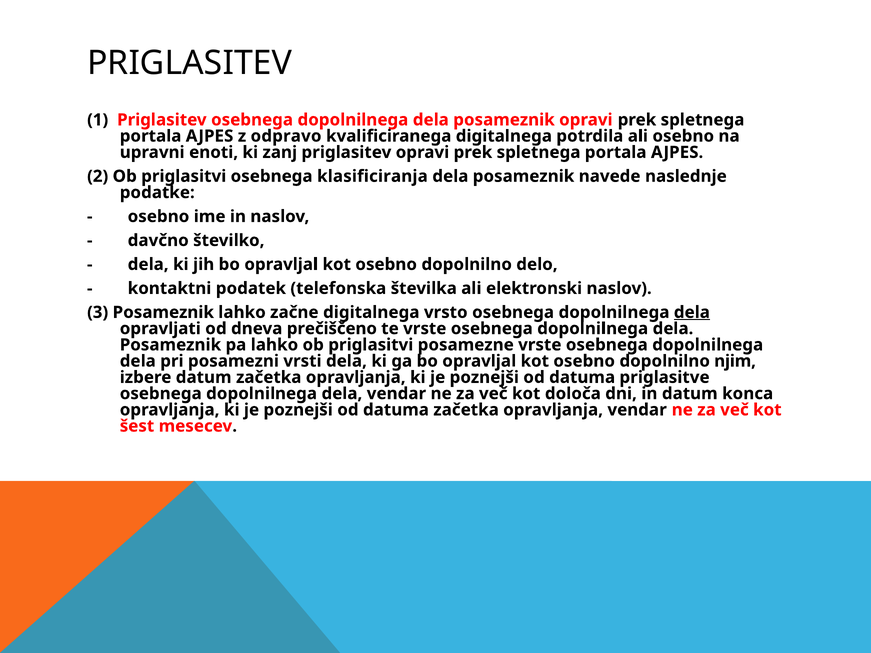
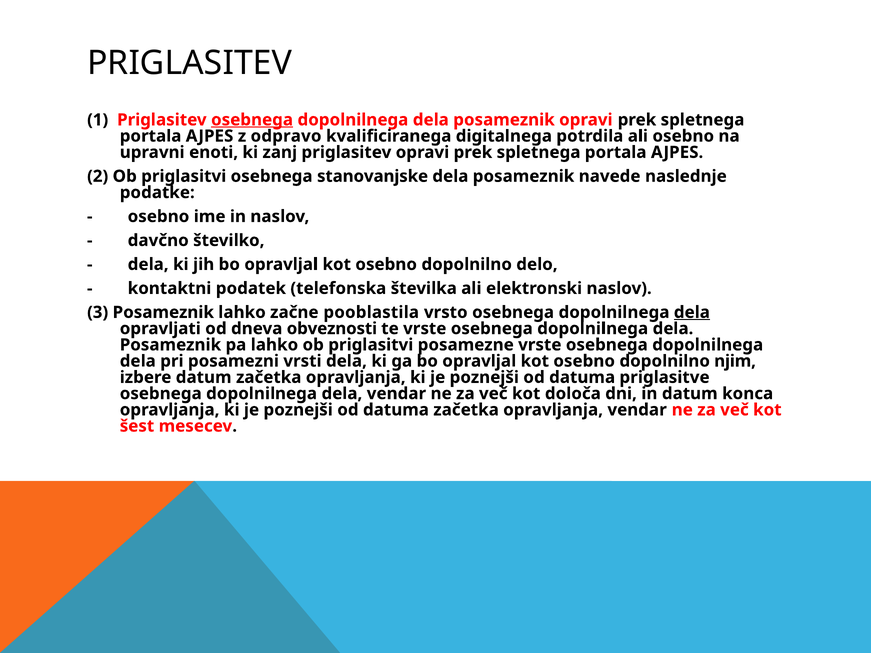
osebnega at (252, 120) underline: none -> present
klasificiranja: klasificiranja -> stanovanjske
začne digitalnega: digitalnega -> pooblastila
prečiščeno: prečiščeno -> obveznosti
